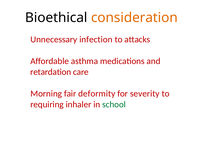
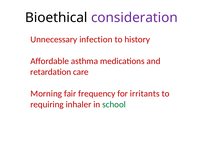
consideration colour: orange -> purple
attacks: attacks -> history
deformity: deformity -> frequency
severity: severity -> irritants
